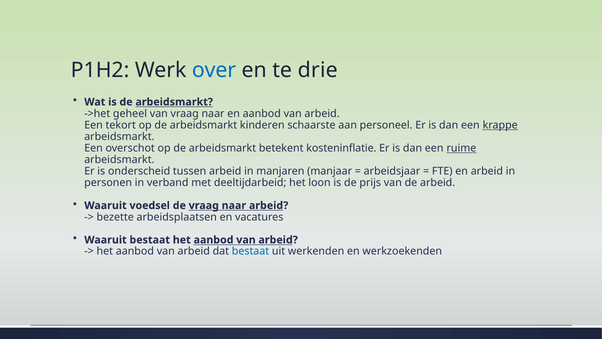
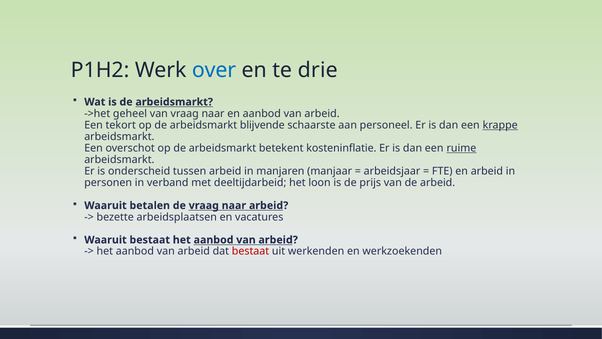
kinderen: kinderen -> blijvende
voedsel: voedsel -> betalen
bestaat at (251, 251) colour: blue -> red
